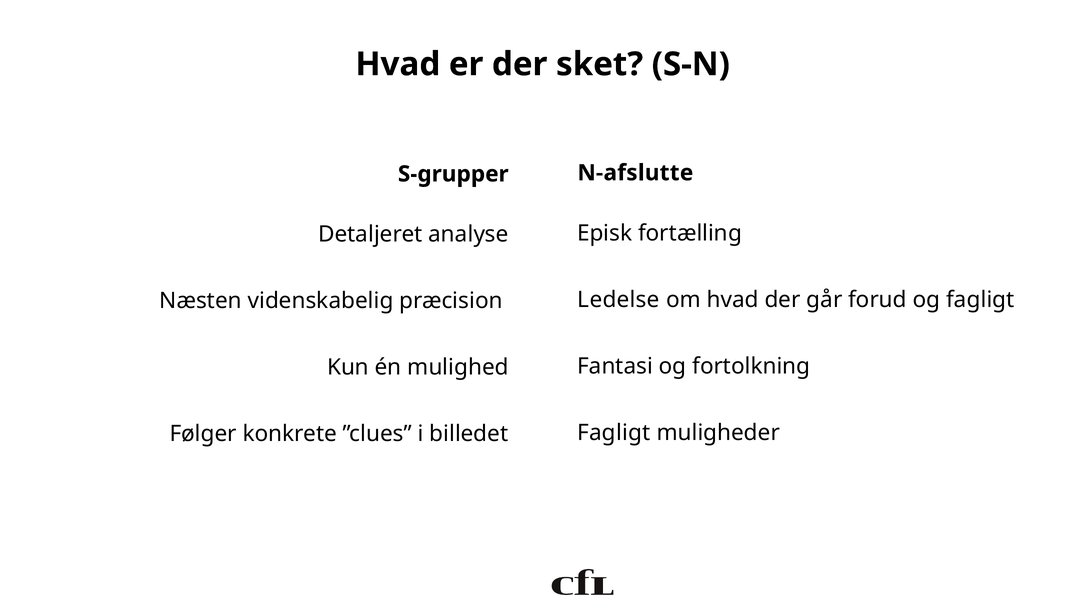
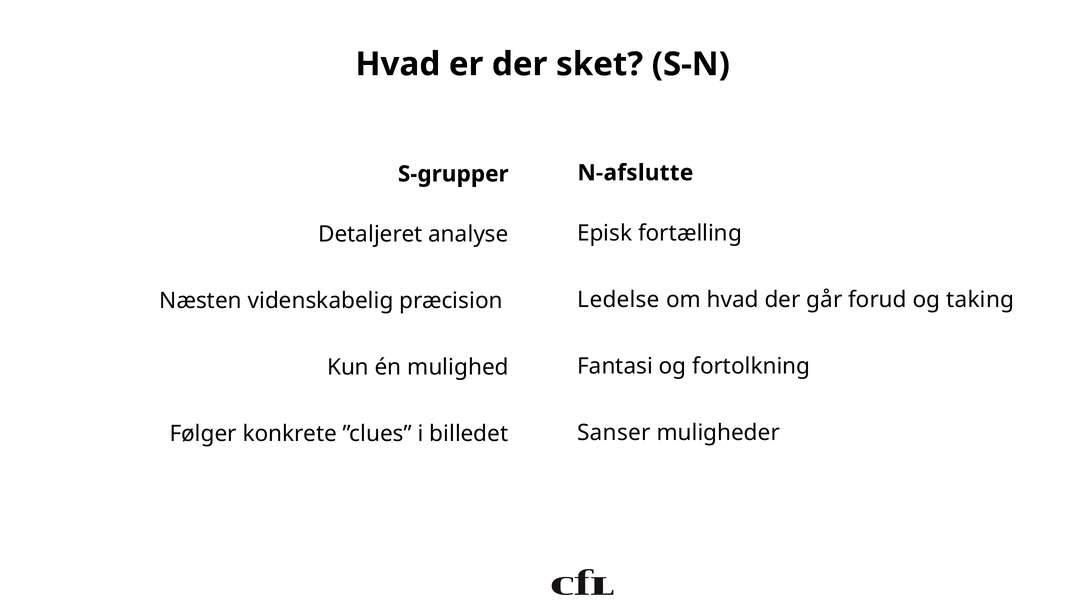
og fagligt: fagligt -> taking
Fagligt at (614, 432): Fagligt -> Sanser
